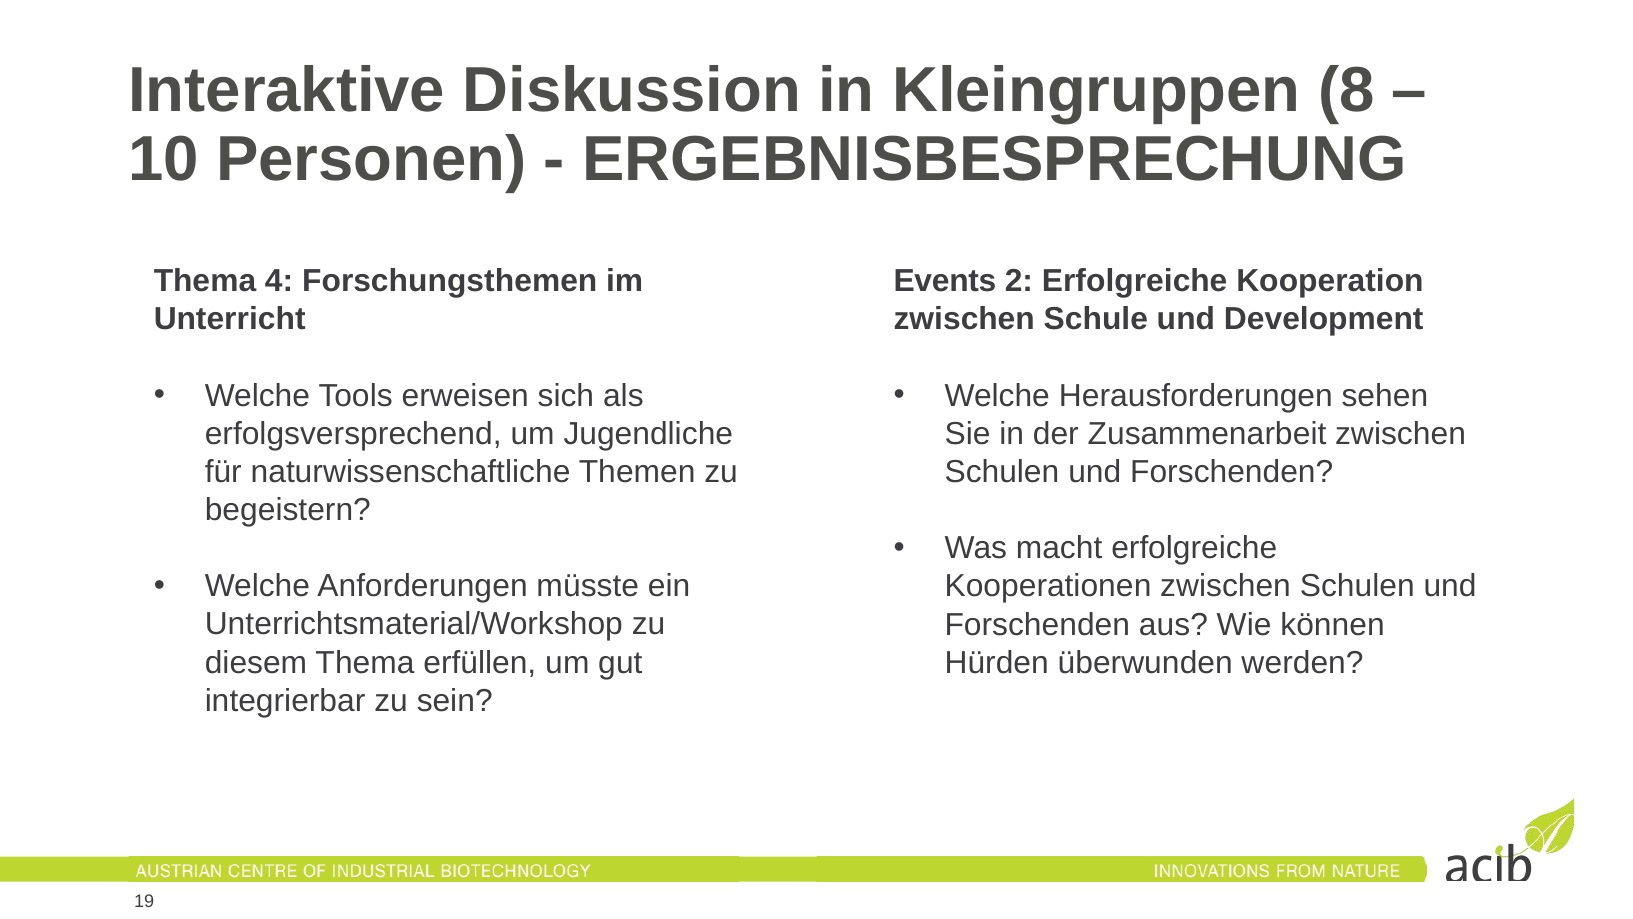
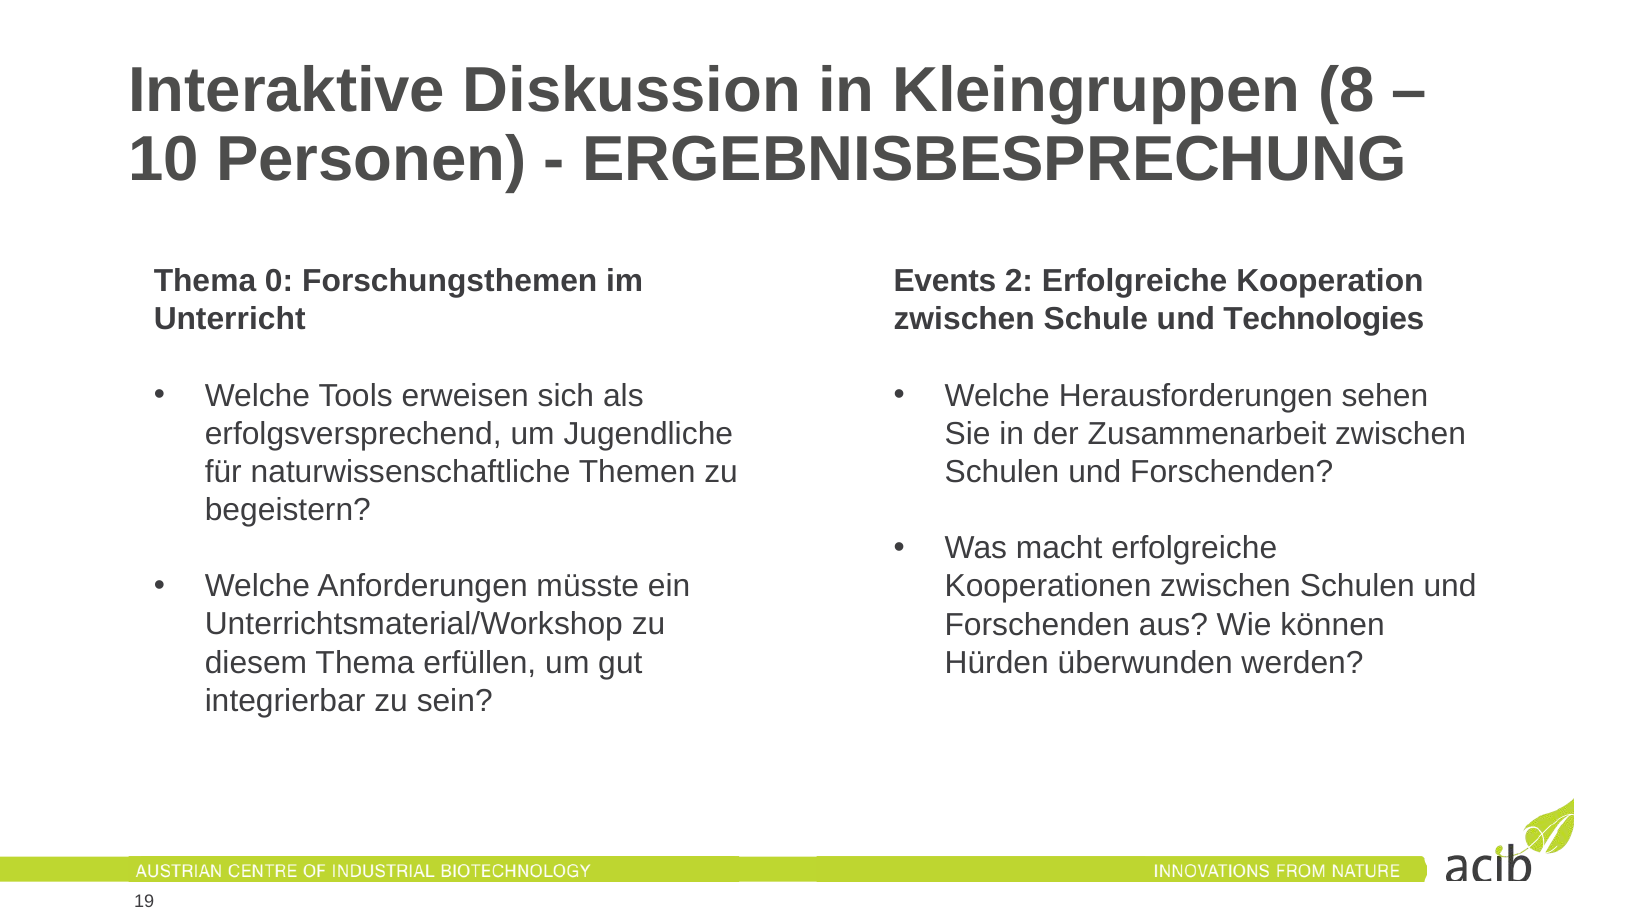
4: 4 -> 0
Development: Development -> Technologies
